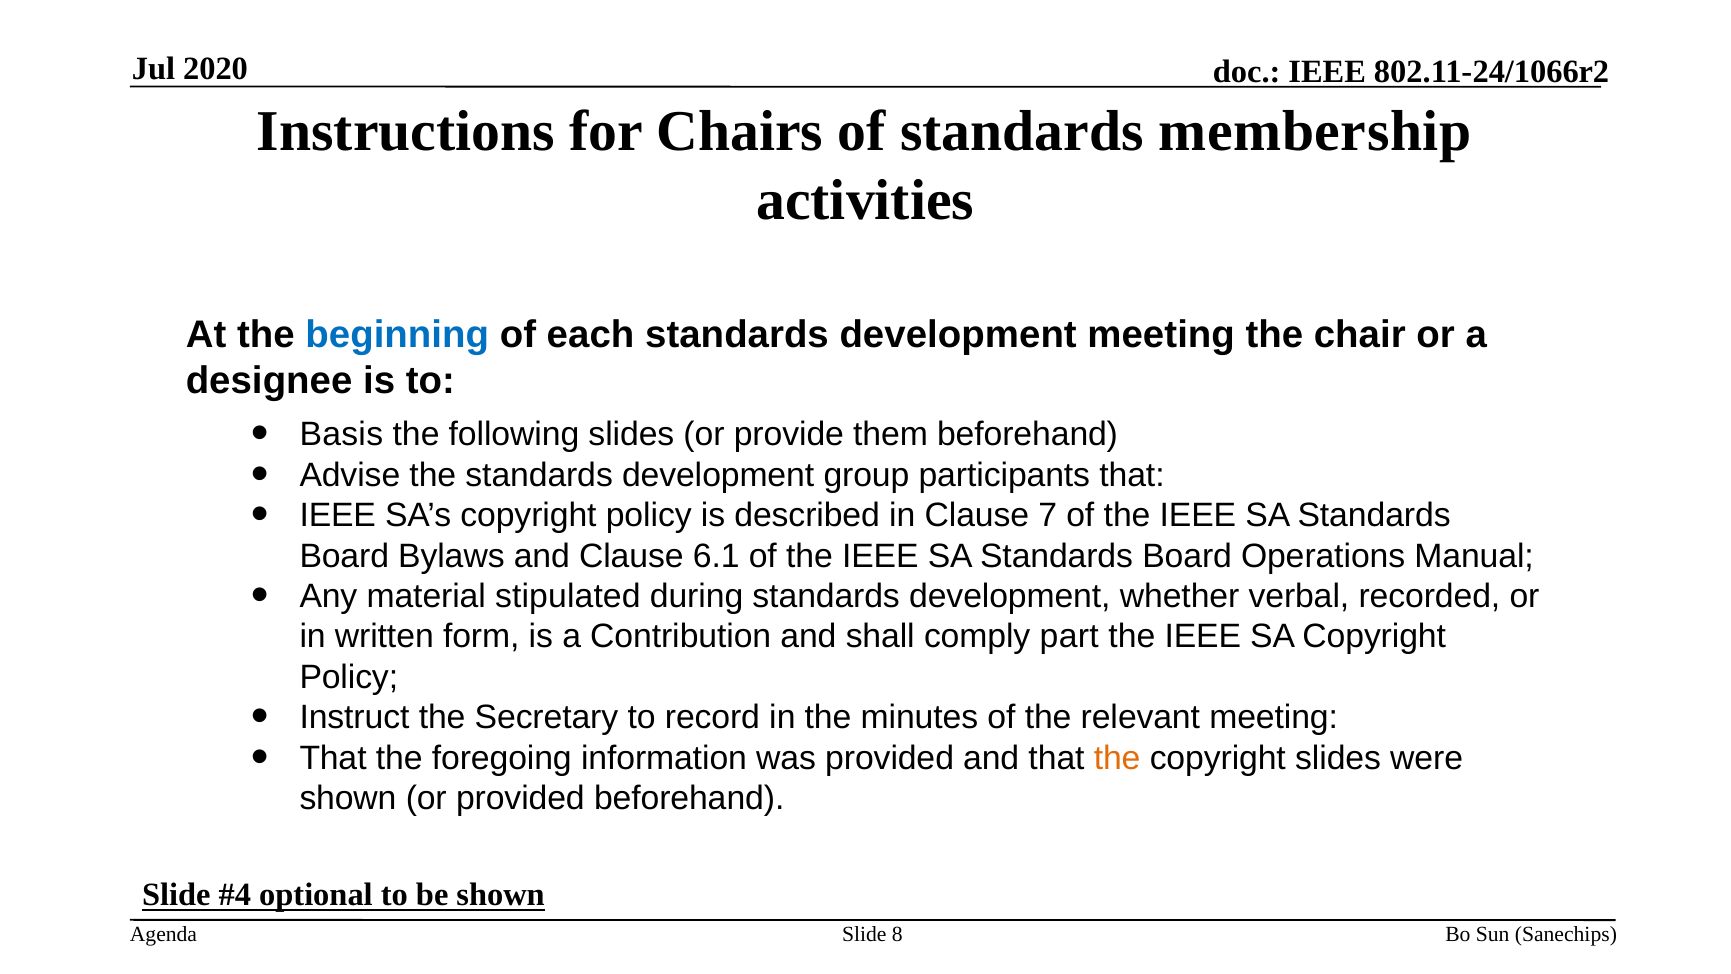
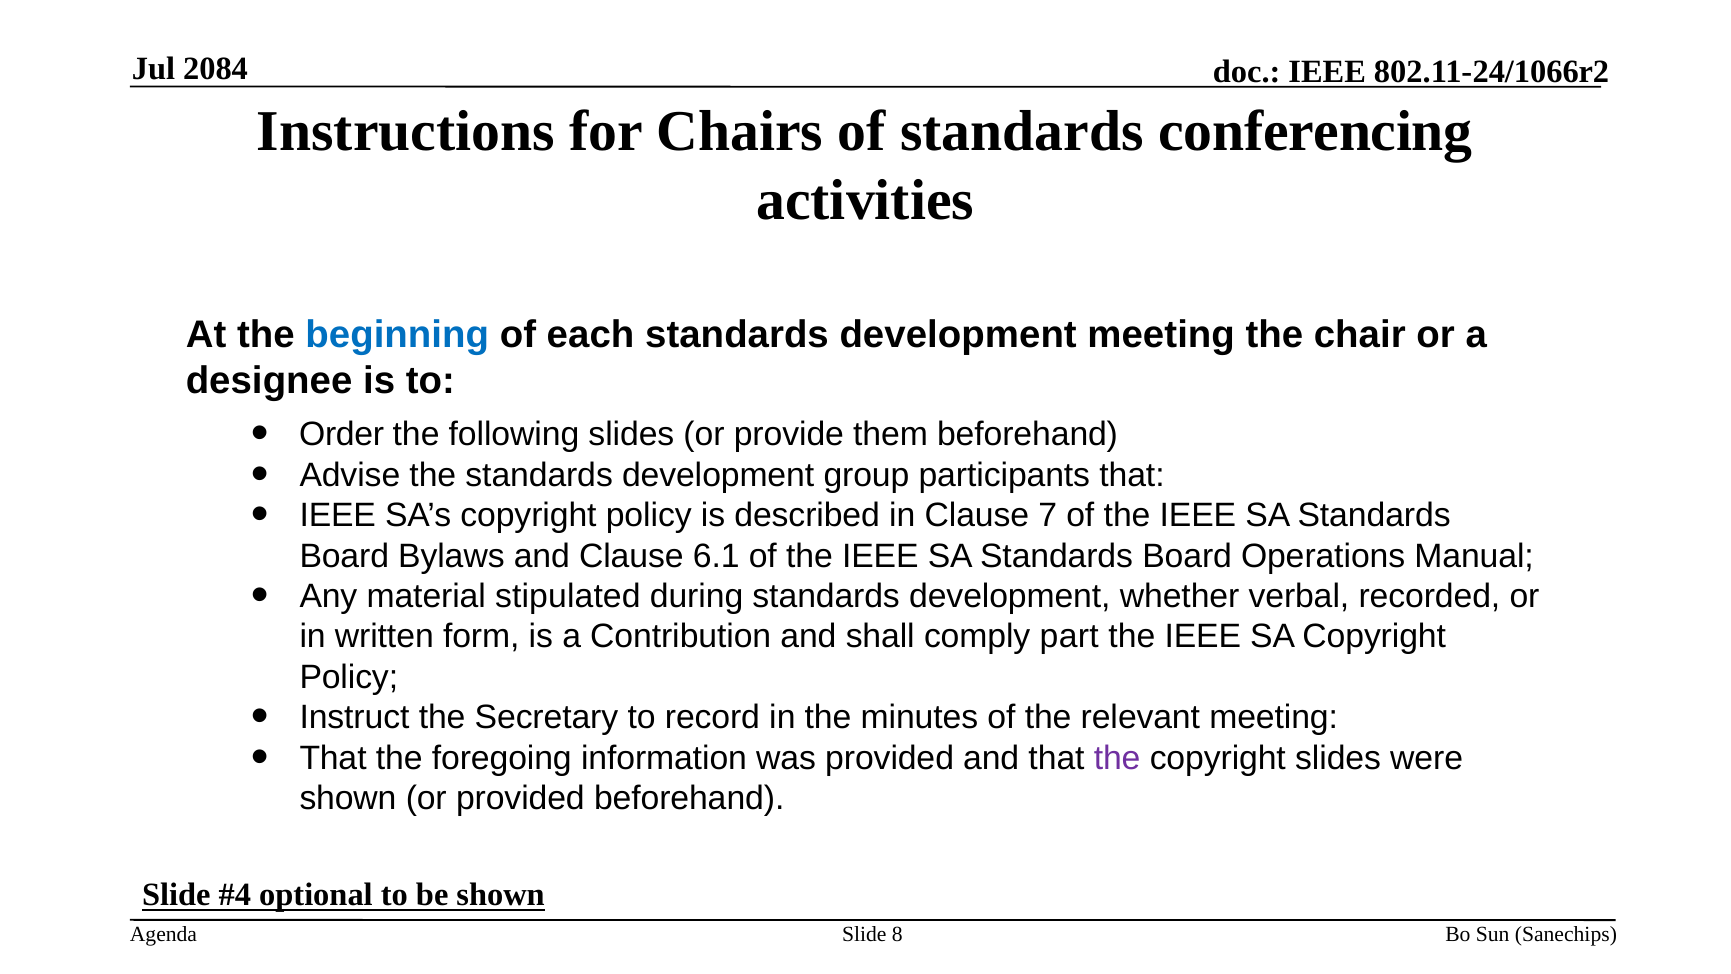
2020: 2020 -> 2084
membership: membership -> conferencing
Basis: Basis -> Order
the at (1117, 758) colour: orange -> purple
